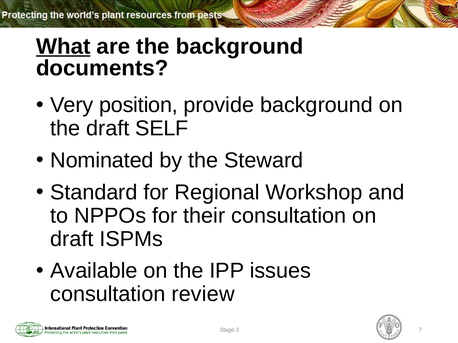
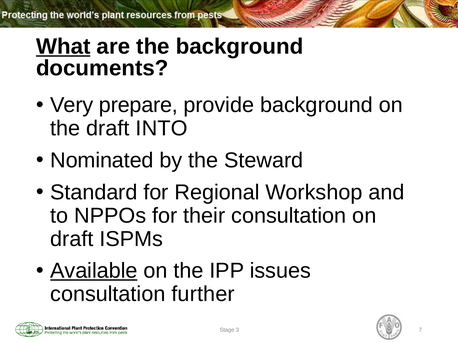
position: position -> prepare
SELF: SELF -> INTO
Available underline: none -> present
review: review -> further
